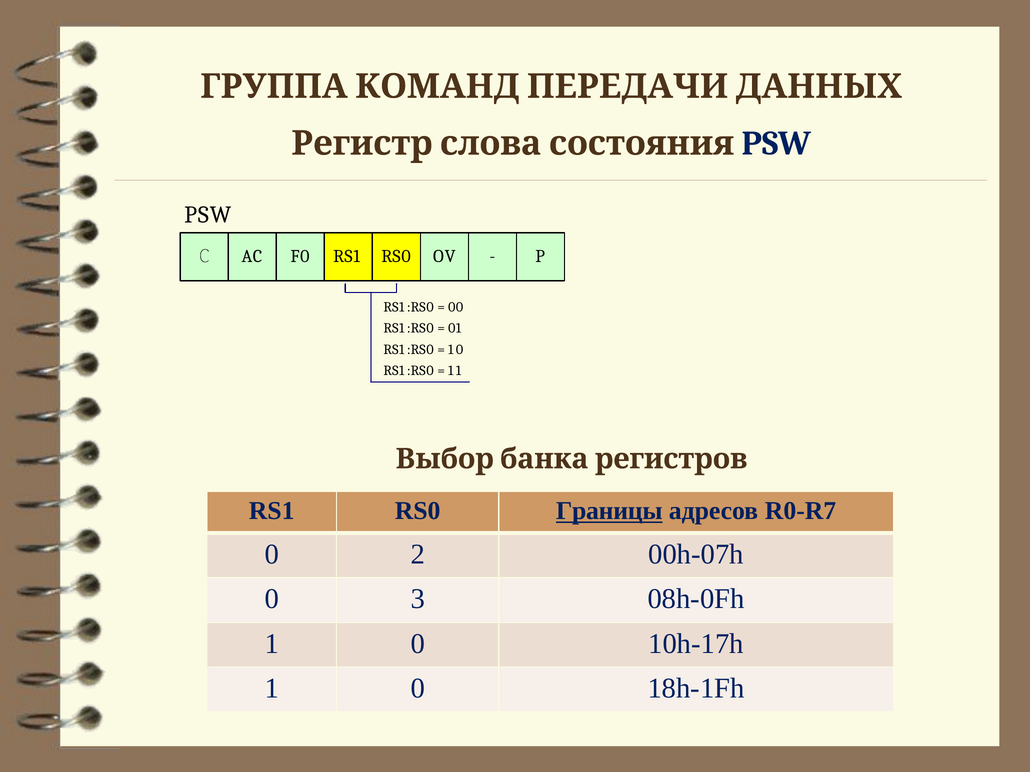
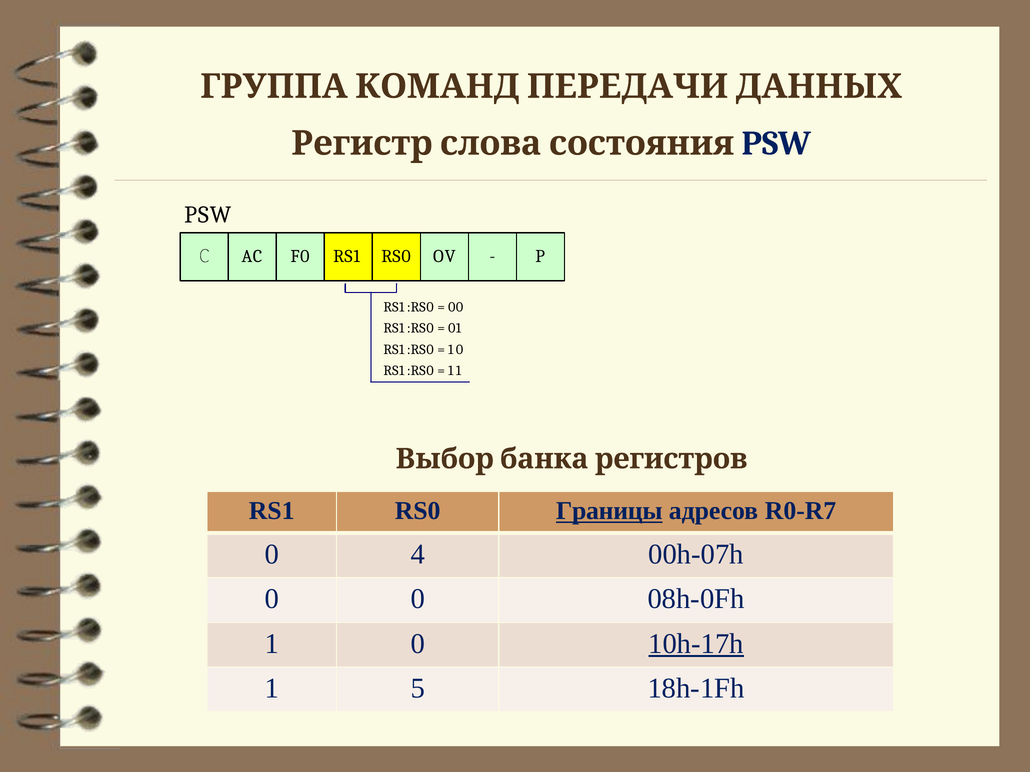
2: 2 -> 4
0 3: 3 -> 0
10h-17h underline: none -> present
0 at (418, 689): 0 -> 5
